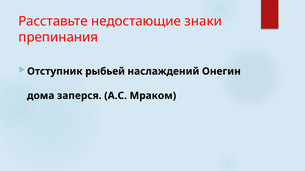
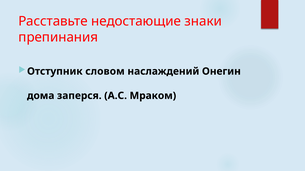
рыбьей: рыбьей -> словом
